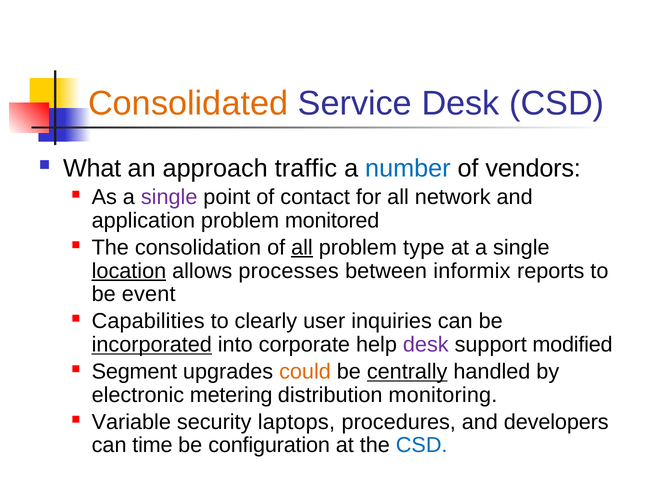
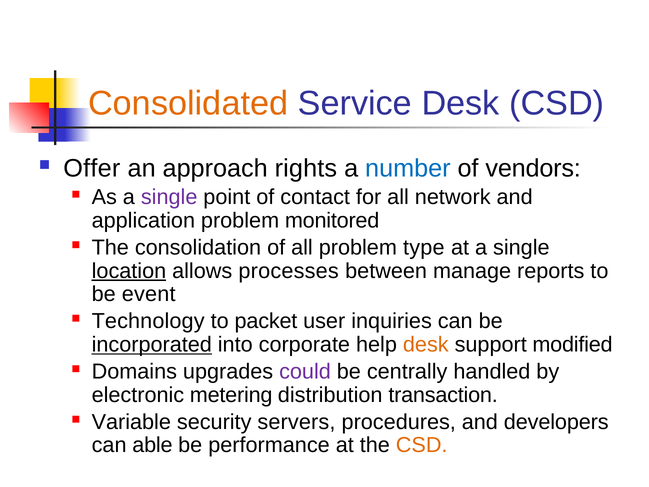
What: What -> Offer
traffic: traffic -> rights
all at (302, 247) underline: present -> none
informix: informix -> manage
Capabilities: Capabilities -> Technology
clearly: clearly -> packet
desk at (426, 344) colour: purple -> orange
Segment: Segment -> Domains
could colour: orange -> purple
centrally underline: present -> none
monitoring: monitoring -> transaction
laptops: laptops -> servers
time: time -> able
configuration: configuration -> performance
CSD at (422, 445) colour: blue -> orange
